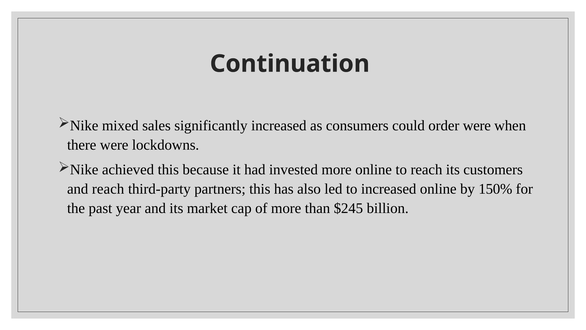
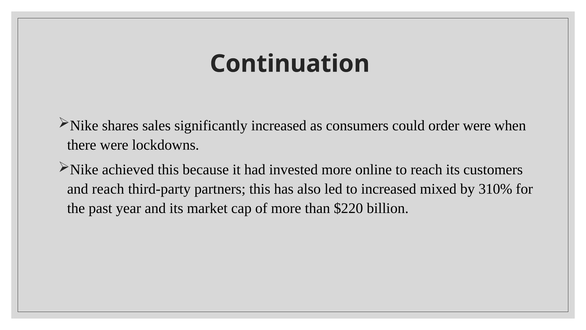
mixed: mixed -> shares
increased online: online -> mixed
150%: 150% -> 310%
$245: $245 -> $220
